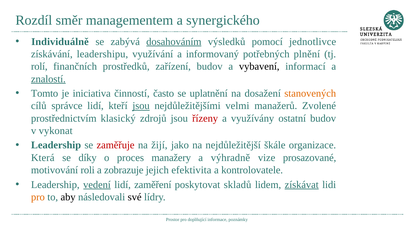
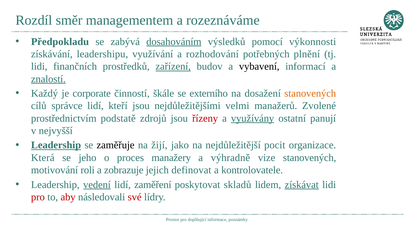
synergického: synergického -> rozeznáváme
Individuálně: Individuálně -> Předpokladu
jednotlivce: jednotlivce -> výkonnosti
informovaný: informovaný -> rozhodování
rolí at (39, 67): rolí -> lidi
zařízení underline: none -> present
Tomto: Tomto -> Každý
iniciativa: iniciativa -> corporate
často: často -> škále
uplatnění: uplatnění -> externího
jsou at (141, 106) underline: present -> none
klasický: klasický -> podstatě
využívány underline: none -> present
ostatní budov: budov -> panují
vykonat: vykonat -> nejvyšší
Leadership at (56, 145) underline: none -> present
zaměřuje colour: red -> black
škále: škále -> pocit
díky: díky -> jeho
vize prosazované: prosazované -> stanovených
efektivita: efektivita -> definovat
pro at (38, 197) colour: orange -> red
aby colour: black -> red
své colour: black -> red
